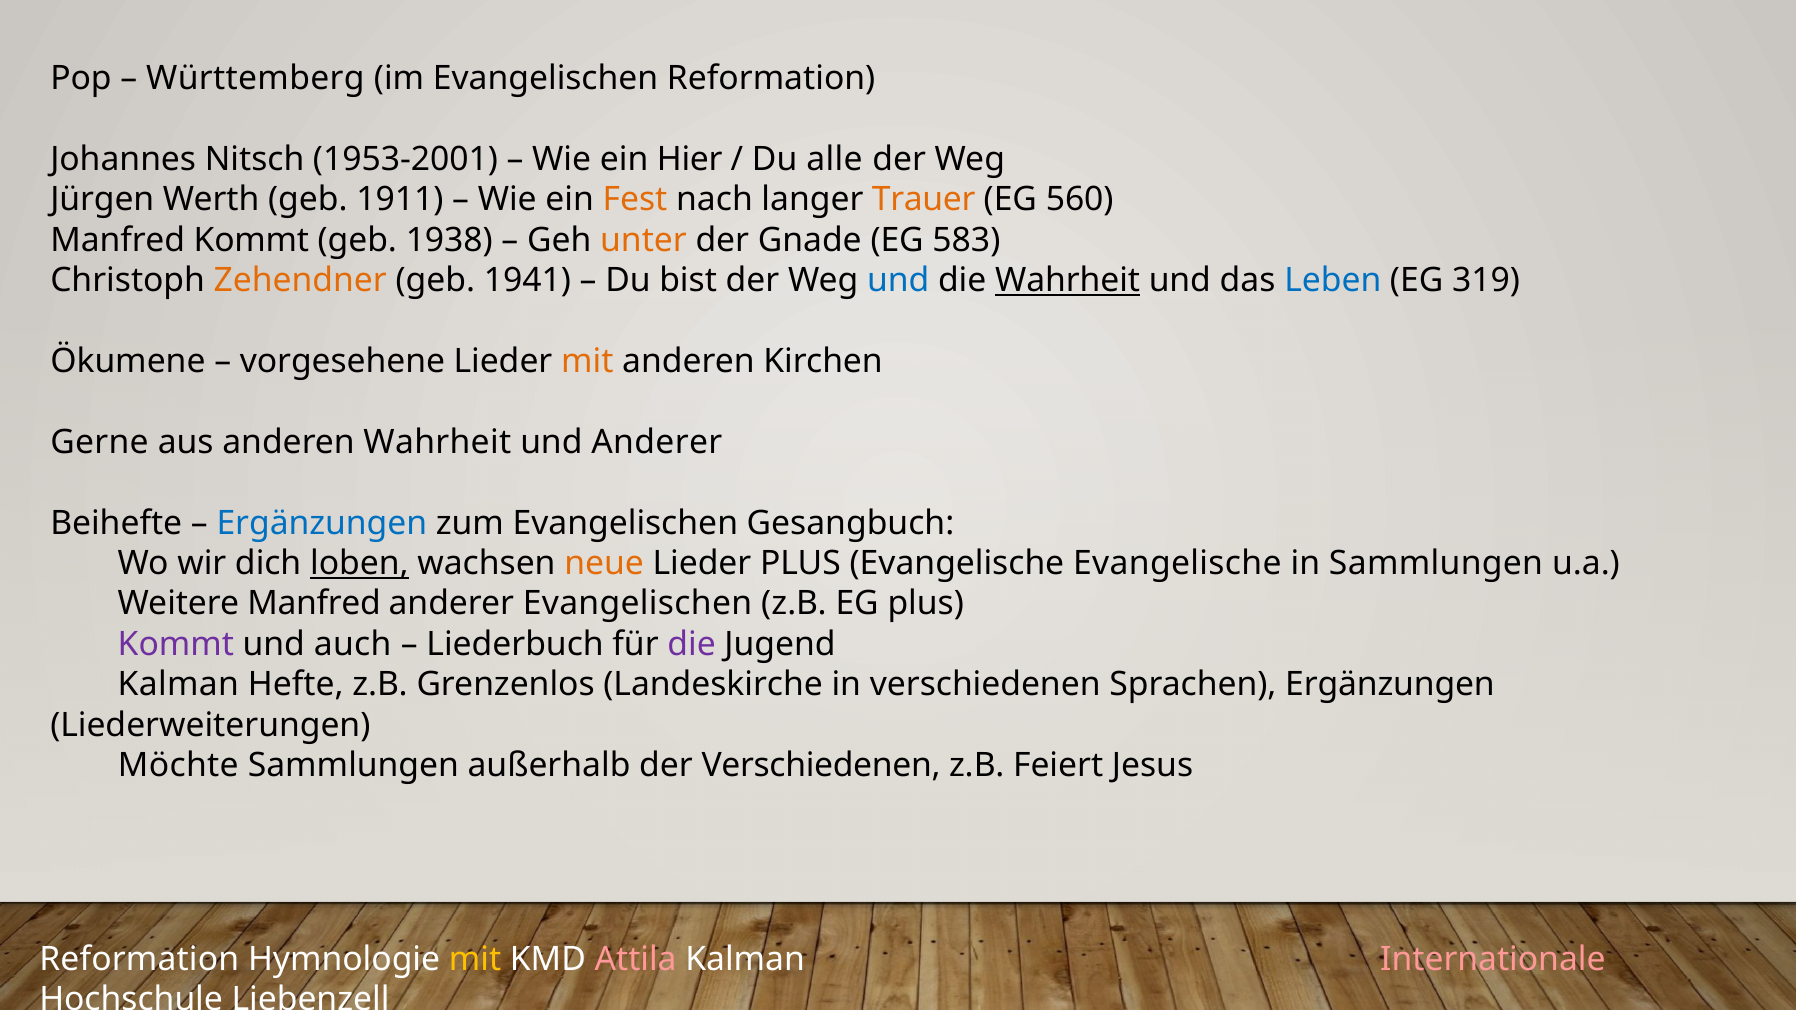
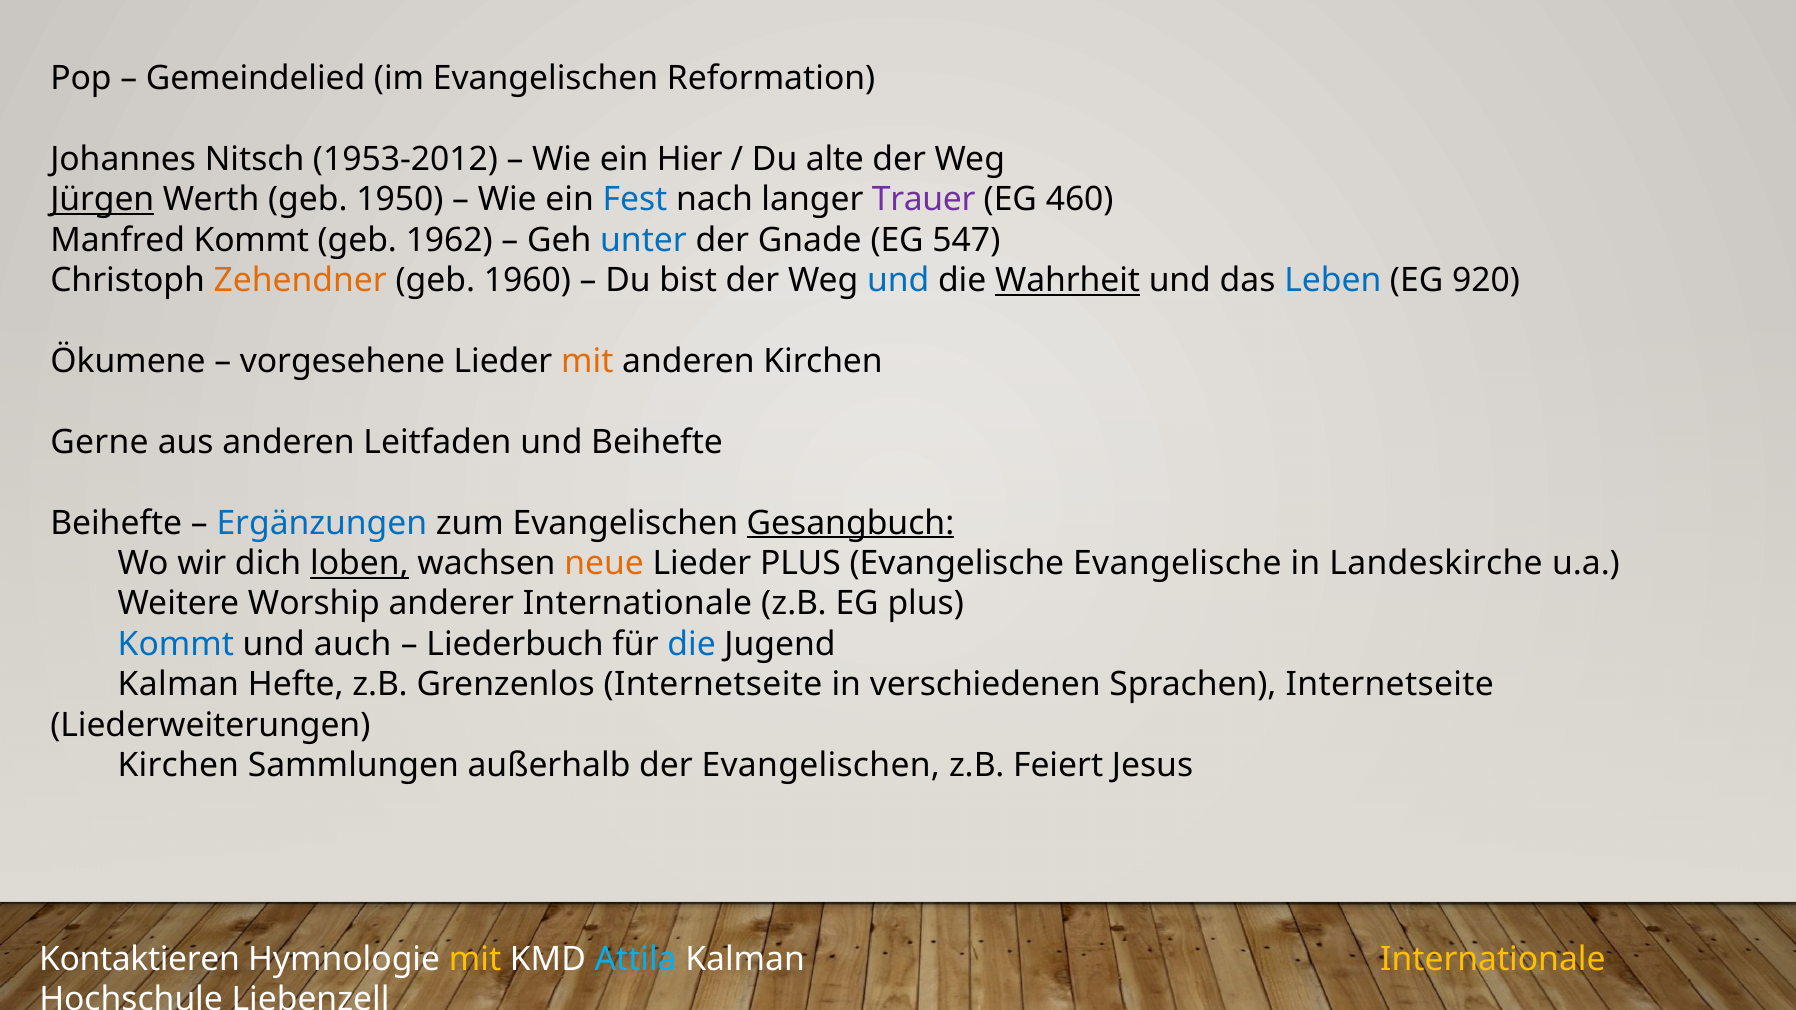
Württemberg: Württemberg -> Gemeindelied
1953-2001: 1953-2001 -> 1953-2012
alle: alle -> alte
Jürgen underline: none -> present
1911: 1911 -> 1950
Fest colour: orange -> blue
Trauer colour: orange -> purple
560: 560 -> 460
1938: 1938 -> 1962
unter colour: orange -> blue
583: 583 -> 547
1941: 1941 -> 1960
319: 319 -> 920
anderen Wahrheit: Wahrheit -> Leitfaden
und Anderer: Anderer -> Beihefte
Gesangbuch underline: none -> present
in Sammlungen: Sammlungen -> Landeskirche
Weitere Manfred: Manfred -> Worship
anderer Evangelischen: Evangelischen -> Internationale
Kommt at (176, 644) colour: purple -> blue
die at (692, 644) colour: purple -> blue
Grenzenlos Landeskirche: Landeskirche -> Internetseite
Sprachen Ergänzungen: Ergänzungen -> Internetseite
Möchte at (178, 766): Möchte -> Kirchen
der Verschiedenen: Verschiedenen -> Evangelischen
Reformation at (139, 960): Reformation -> Kontaktieren
Attila colour: pink -> light blue
Internationale at (1493, 960) colour: pink -> yellow
